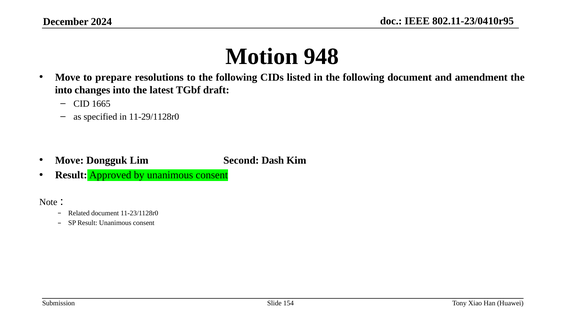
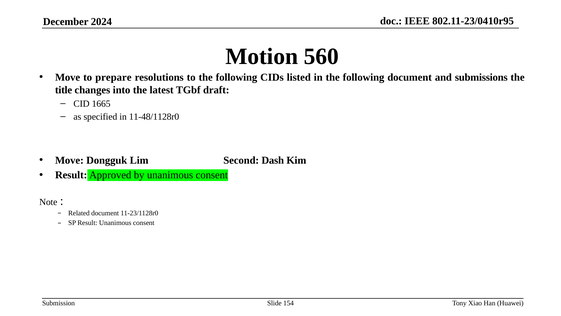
948: 948 -> 560
amendment: amendment -> submissions
into at (64, 90): into -> title
11-29/1128r0: 11-29/1128r0 -> 11-48/1128r0
